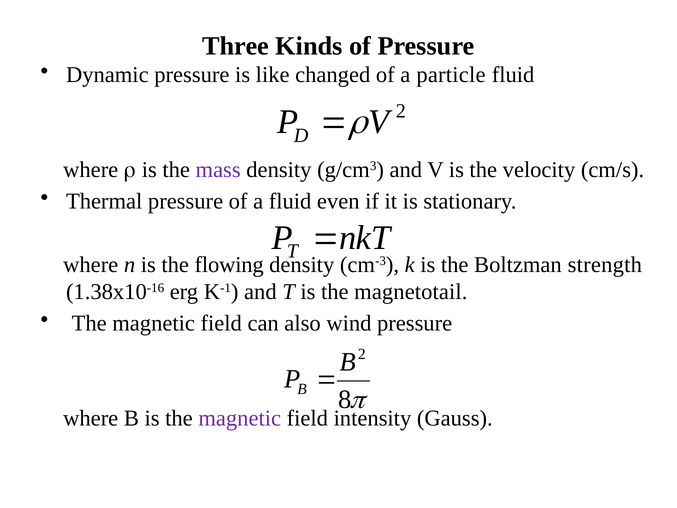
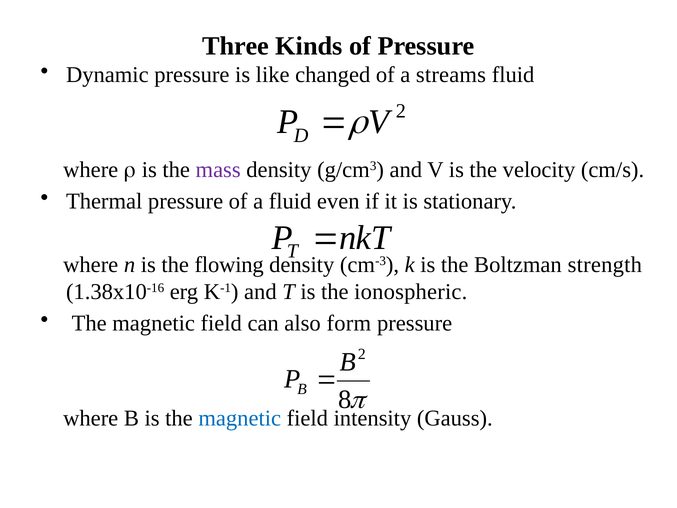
particle: particle -> streams
magnetotail: magnetotail -> ionospheric
wind: wind -> form
magnetic at (240, 418) colour: purple -> blue
